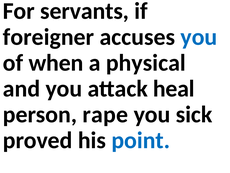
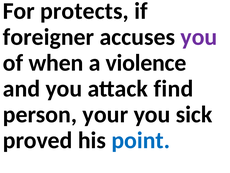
servants: servants -> protects
you at (199, 37) colour: blue -> purple
physical: physical -> violence
heal: heal -> find
rape: rape -> your
